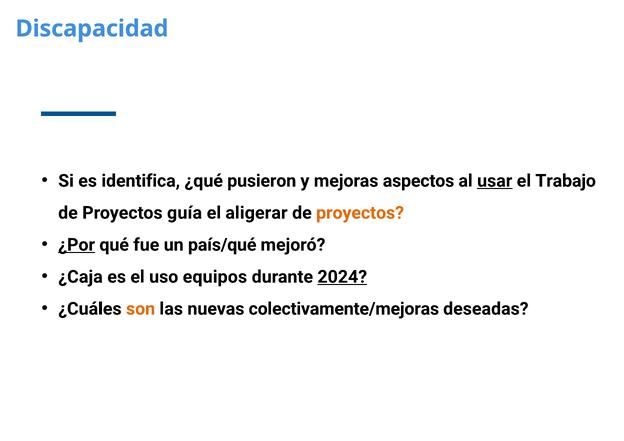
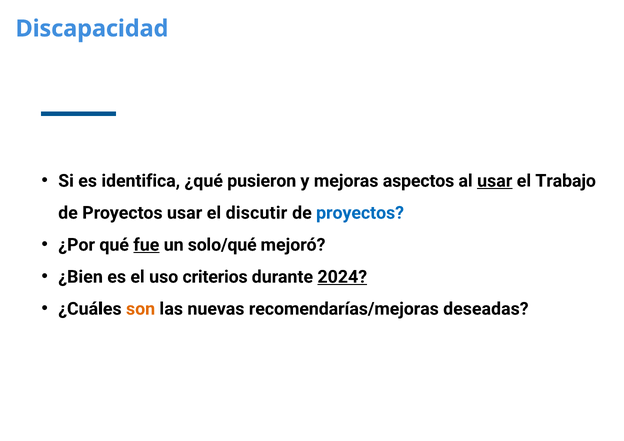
Proyectos guía: guía -> usar
aligerar: aligerar -> discutir
proyectos at (360, 213) colour: orange -> blue
¿Por underline: present -> none
fue underline: none -> present
país/qué: país/qué -> solo/qué
¿Caja: ¿Caja -> ¿Bien
equipos: equipos -> criterios
colectivamente/mejoras: colectivamente/mejoras -> recomendarías/mejoras
